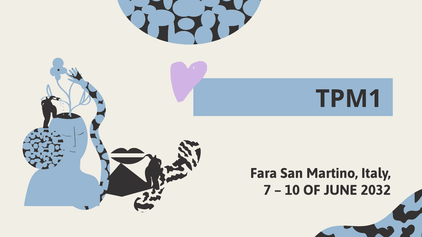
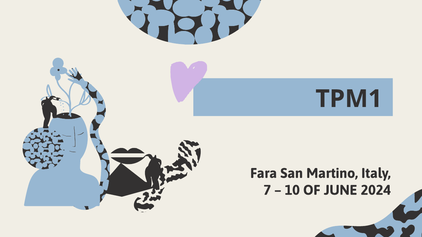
2032: 2032 -> 2024
